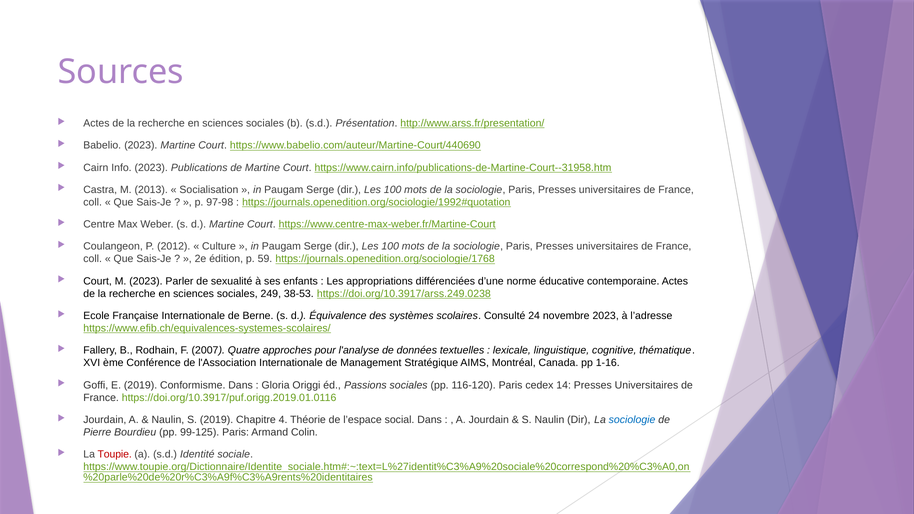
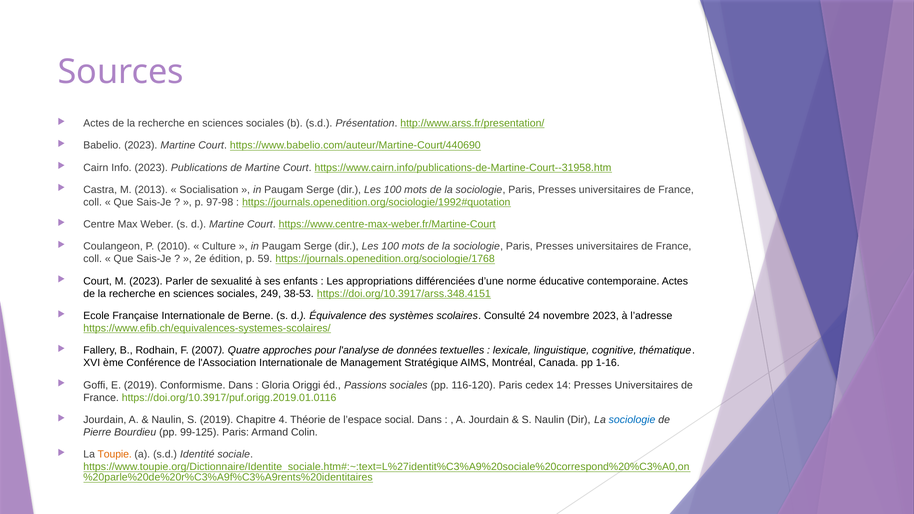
2012: 2012 -> 2010
https://doi.org/10.3917/arss.249.0238: https://doi.org/10.3917/arss.249.0238 -> https://doi.org/10.3917/arss.348.4151
Toupie colour: red -> orange
